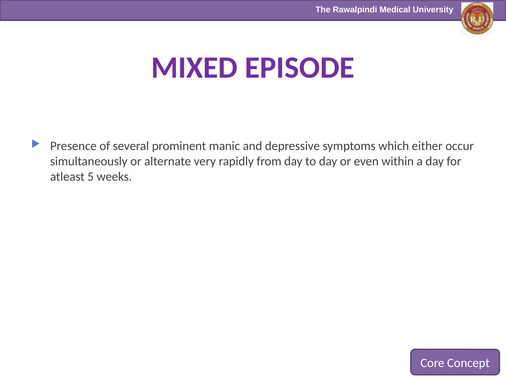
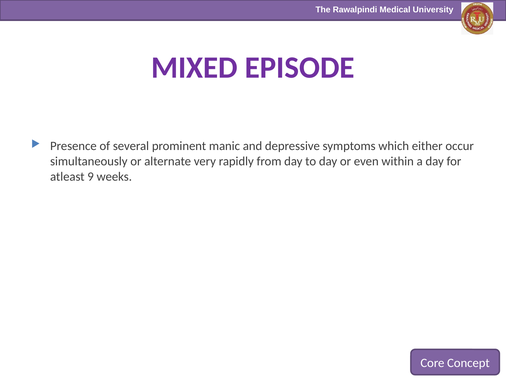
5: 5 -> 9
